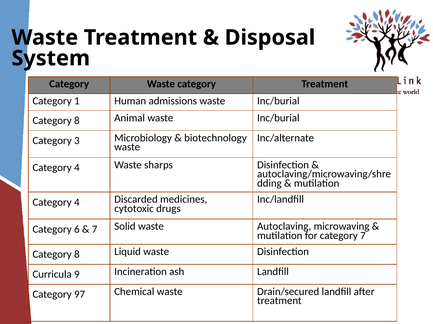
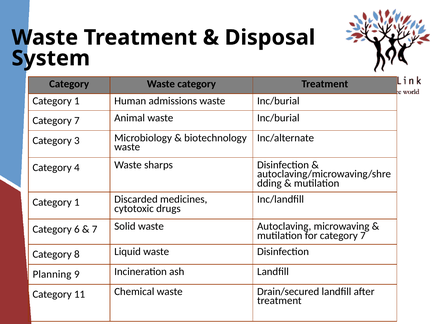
8 at (77, 121): 8 -> 7
4 at (77, 203): 4 -> 1
Curricula: Curricula -> Planning
97: 97 -> 11
